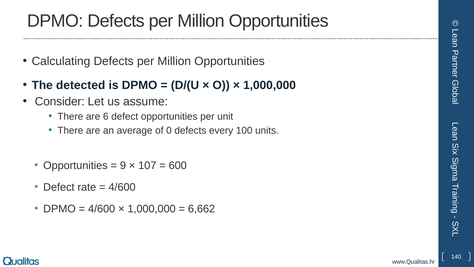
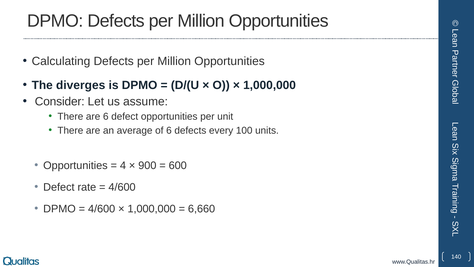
detected: detected -> diverges
of 0: 0 -> 6
9: 9 -> 4
107: 107 -> 900
6,662: 6,662 -> 6,660
